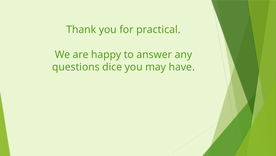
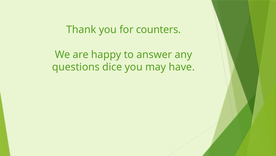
practical: practical -> counters
